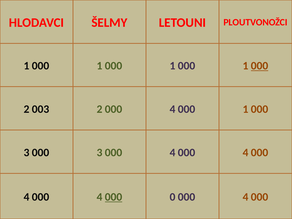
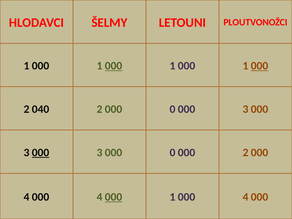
000 at (114, 66) underline: none -> present
003: 003 -> 040
2 000 4: 4 -> 0
1 at (246, 109): 1 -> 3
000 at (41, 152) underline: none -> present
3 000 4: 4 -> 0
4 at (246, 152): 4 -> 2
4 000 0: 0 -> 1
